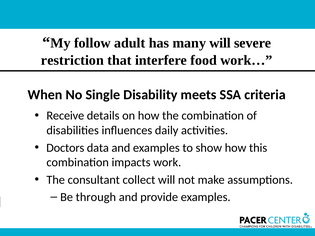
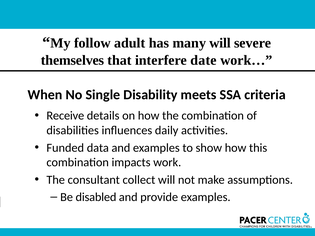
restriction: restriction -> themselves
food: food -> date
Doctors: Doctors -> Funded
through: through -> disabled
